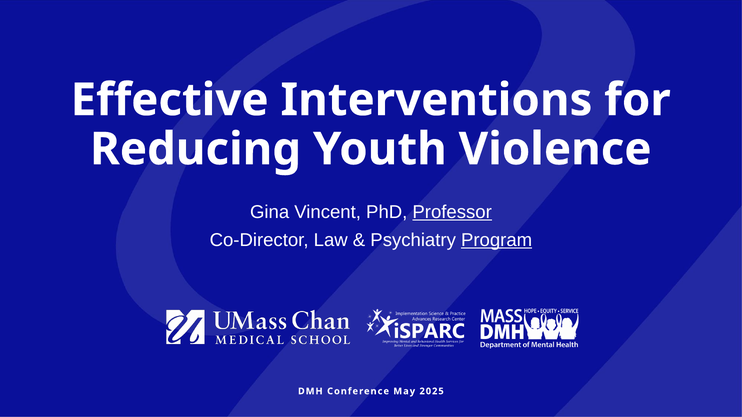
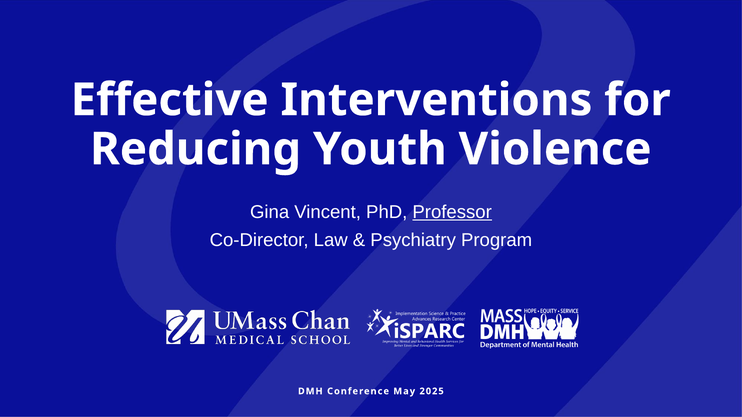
Program underline: present -> none
